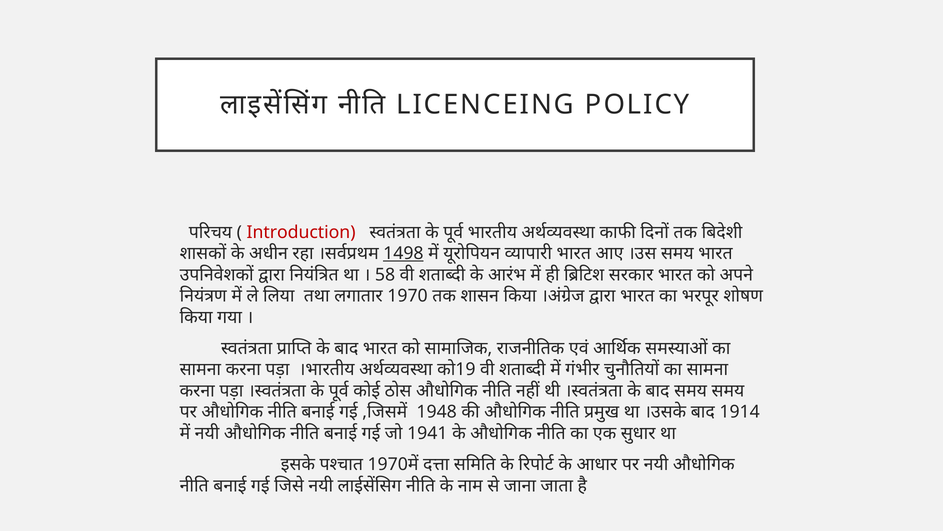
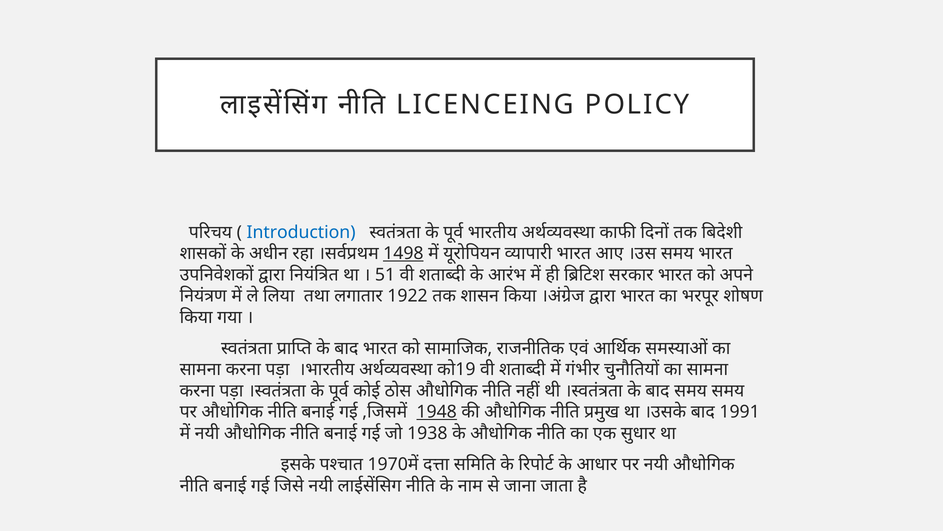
Introduction colour: red -> blue
58: 58 -> 51
1970: 1970 -> 1922
1948 underline: none -> present
1914: 1914 -> 1991
1941: 1941 -> 1938
